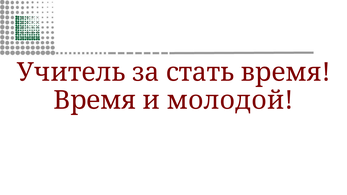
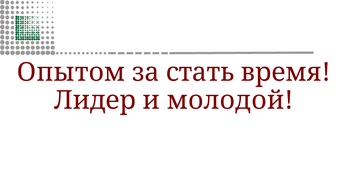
Учитель: Учитель -> Опытом
Время at (95, 100): Время -> Лидер
